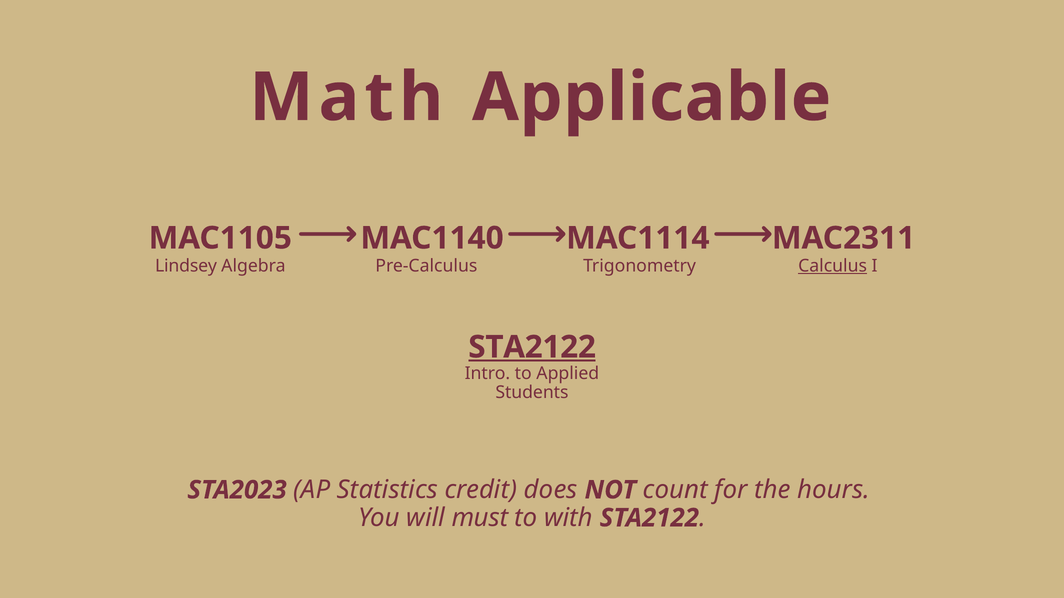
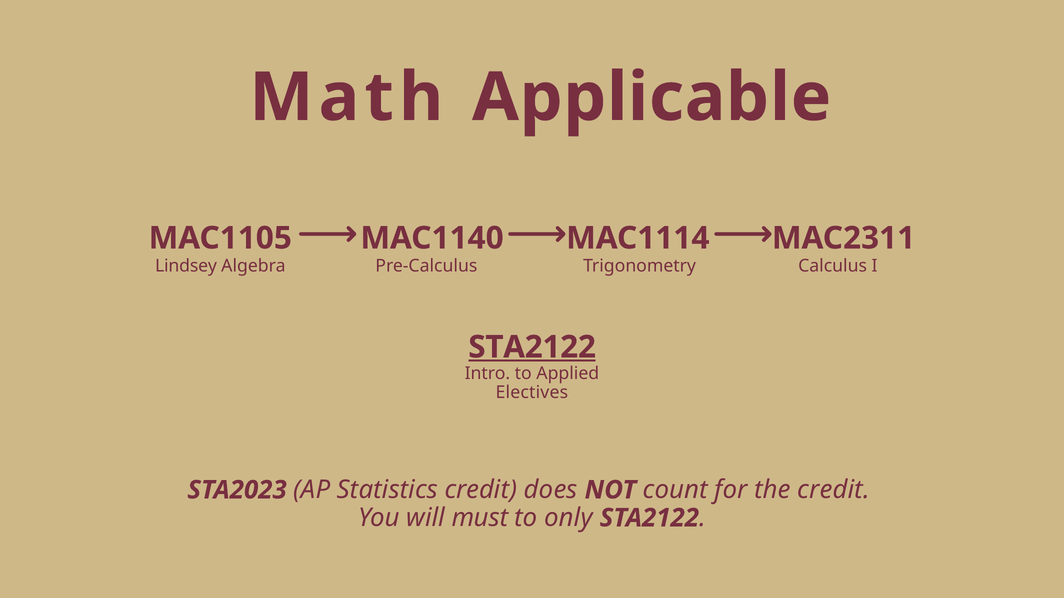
Calculus underline: present -> none
Students: Students -> Electives
the hours: hours -> credit
with: with -> only
